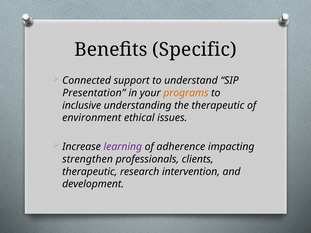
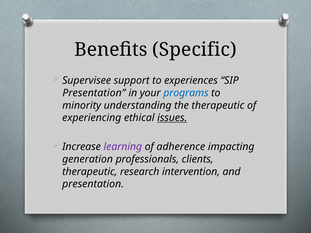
Connected: Connected -> Supervisee
understand: understand -> experiences
programs colour: orange -> blue
inclusive: inclusive -> minority
environment: environment -> experiencing
issues underline: none -> present
strengthen: strengthen -> generation
development at (93, 184): development -> presentation
